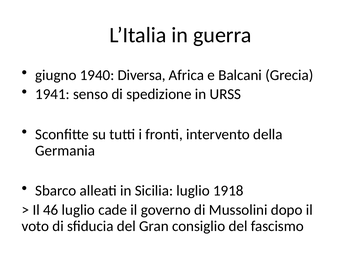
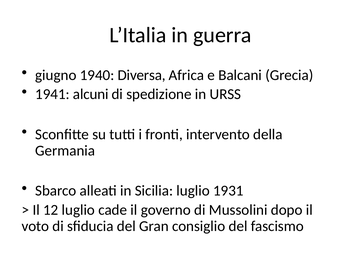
senso: senso -> alcuni
1918: 1918 -> 1931
46: 46 -> 12
